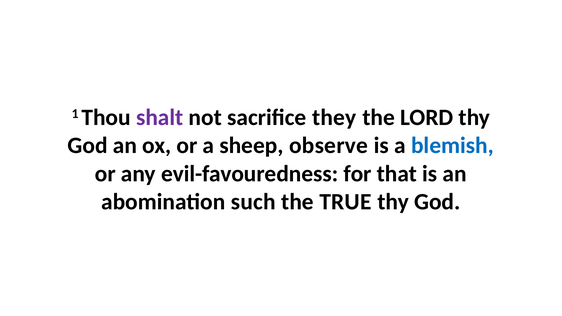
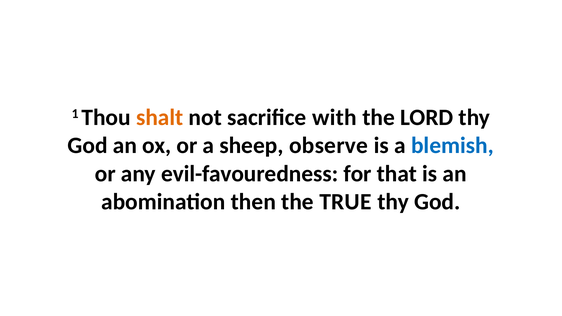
shalt colour: purple -> orange
they: they -> with
such: such -> then
